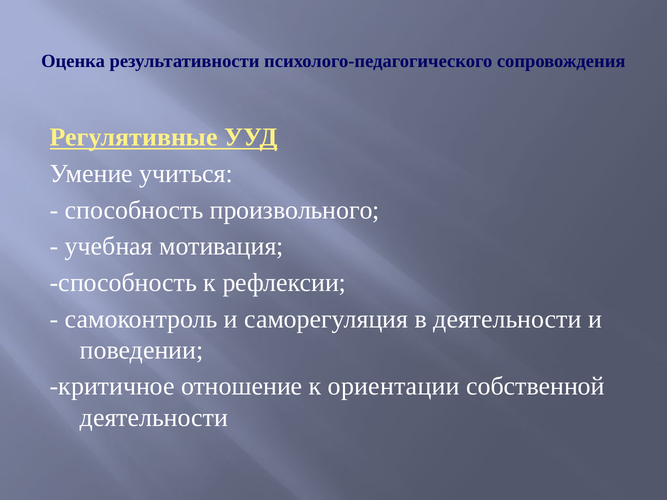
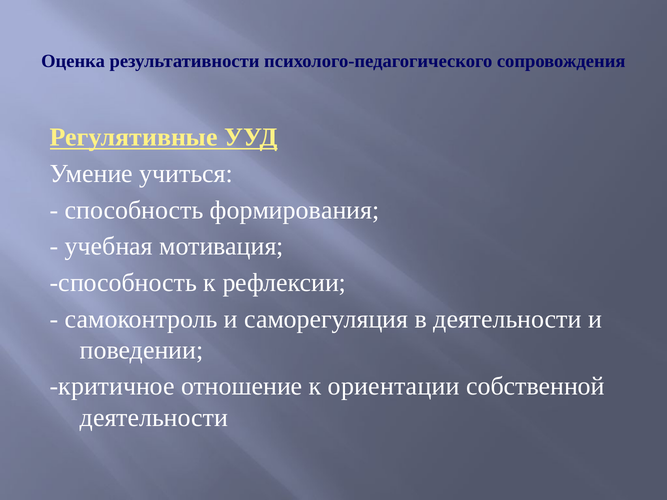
произвольного: произвольного -> формирования
